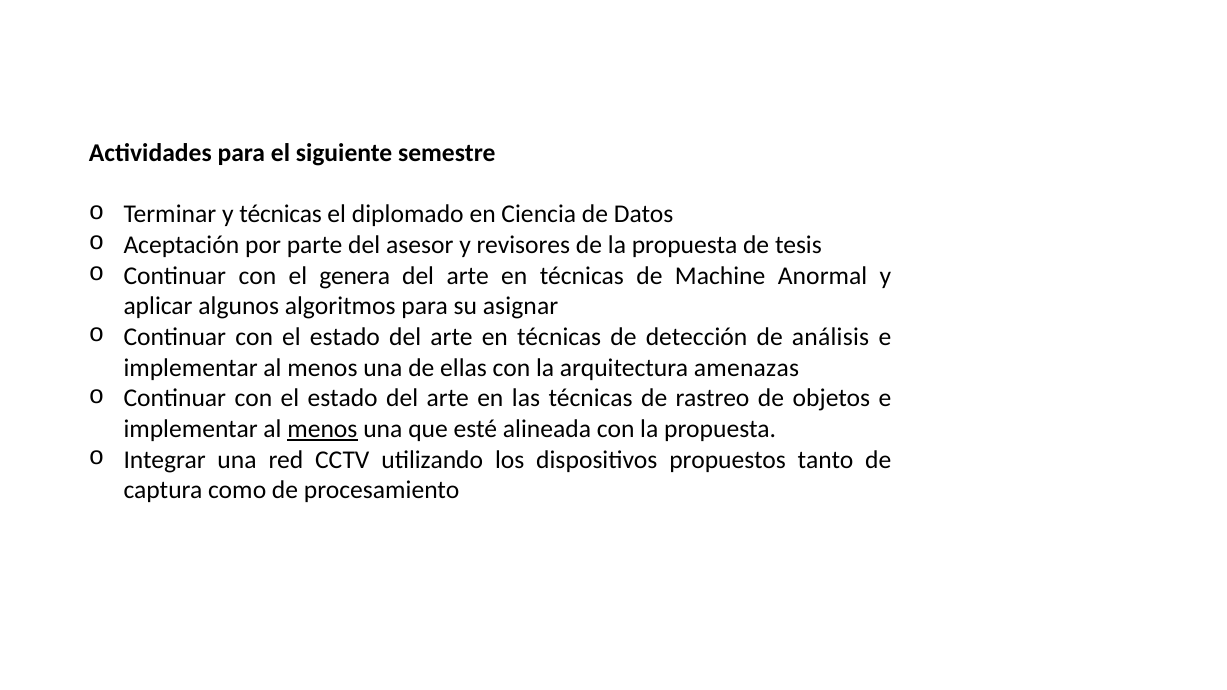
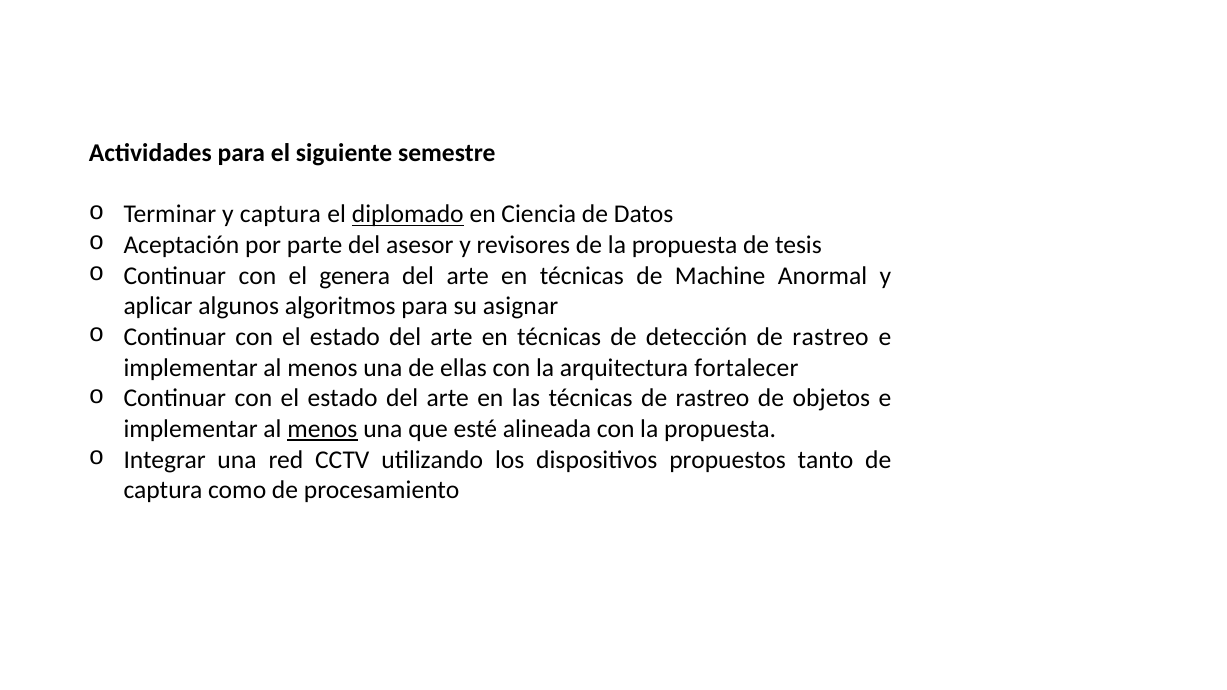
y técnicas: técnicas -> captura
diplomado underline: none -> present
detección de análisis: análisis -> rastreo
amenazas: amenazas -> fortalecer
